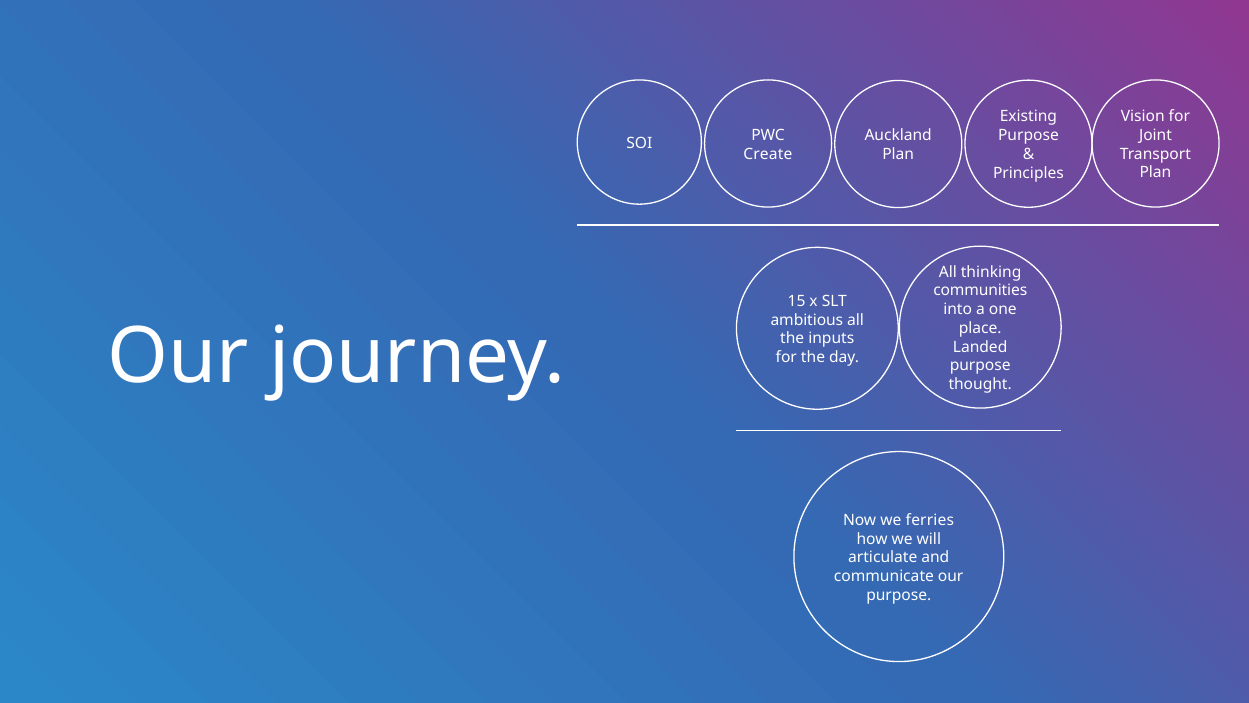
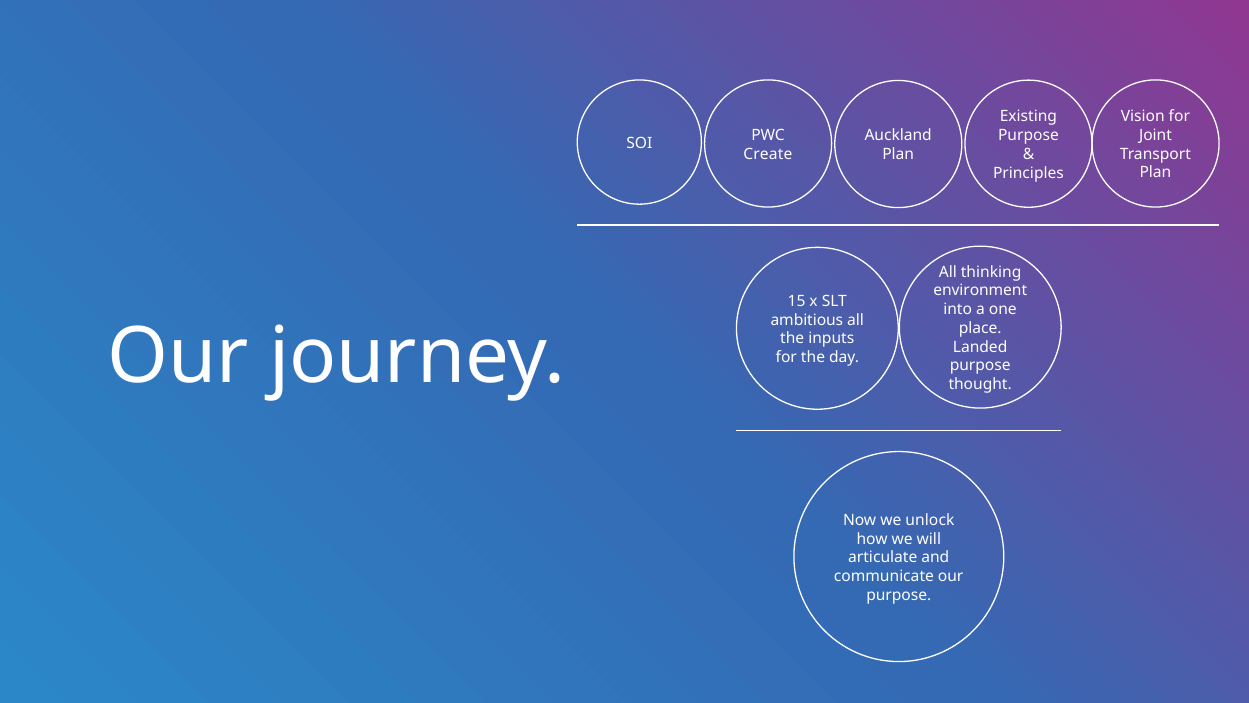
communities: communities -> environment
ferries: ferries -> unlock
